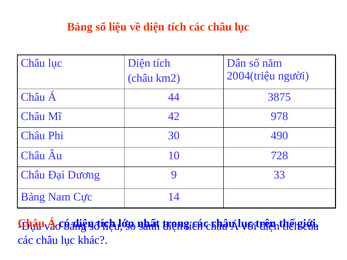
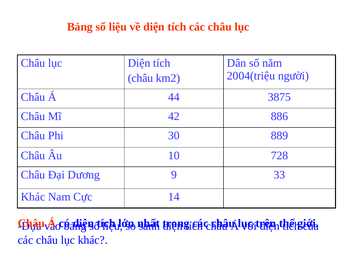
978: 978 -> 886
490: 490 -> 889
Bảng at (33, 197): Bảng -> Khác
